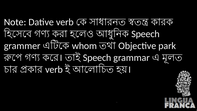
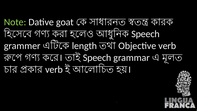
Note colour: white -> light green
Dative verb: verb -> goat
whom: whom -> length
Objective park: park -> verb
